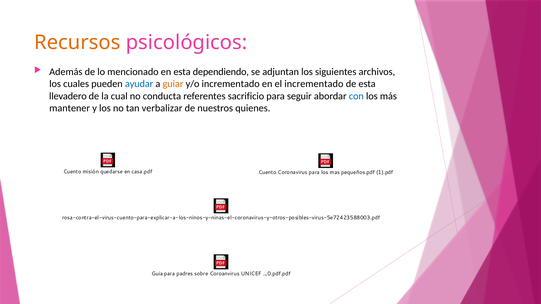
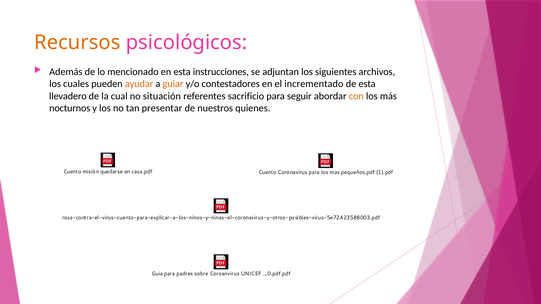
dependiendo: dependiendo -> instrucciones
ayudar colour: blue -> orange
y/o incrementado: incrementado -> contestadores
conducta: conducta -> situación
con colour: blue -> orange
mantener: mantener -> nocturnos
verbalizar: verbalizar -> presentar
